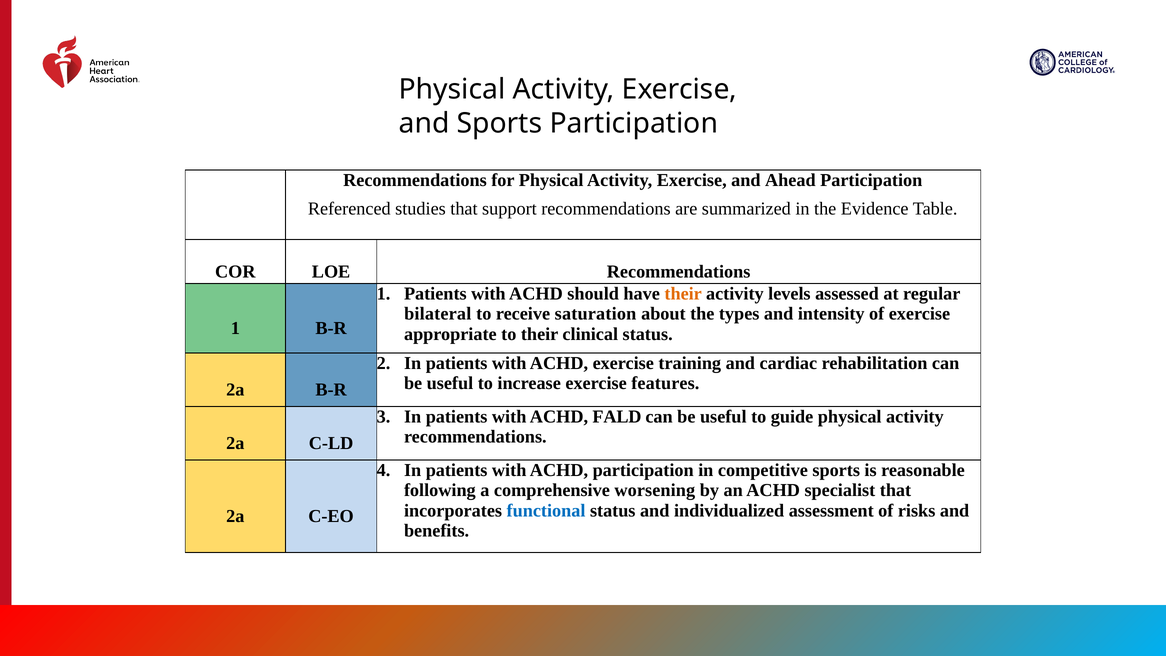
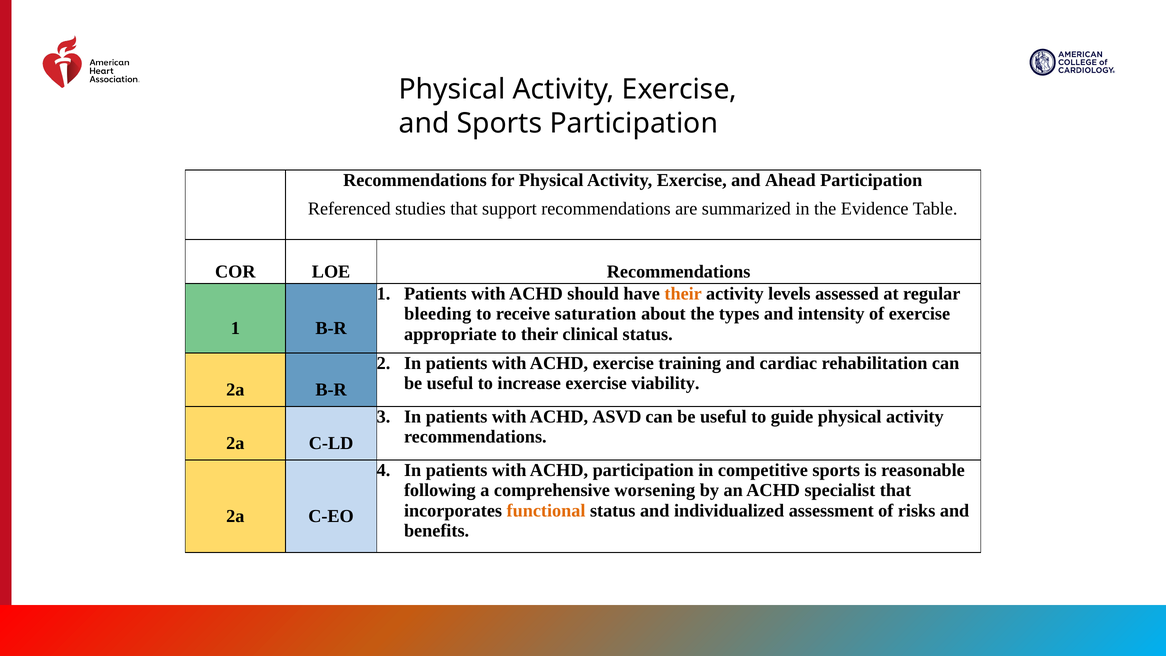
bilateral: bilateral -> bleeding
features: features -> viability
FALD: FALD -> ASVD
functional colour: blue -> orange
